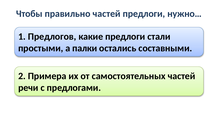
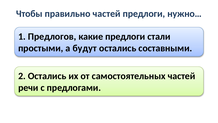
палки: палки -> будут
2 Примера: Примера -> Остались
